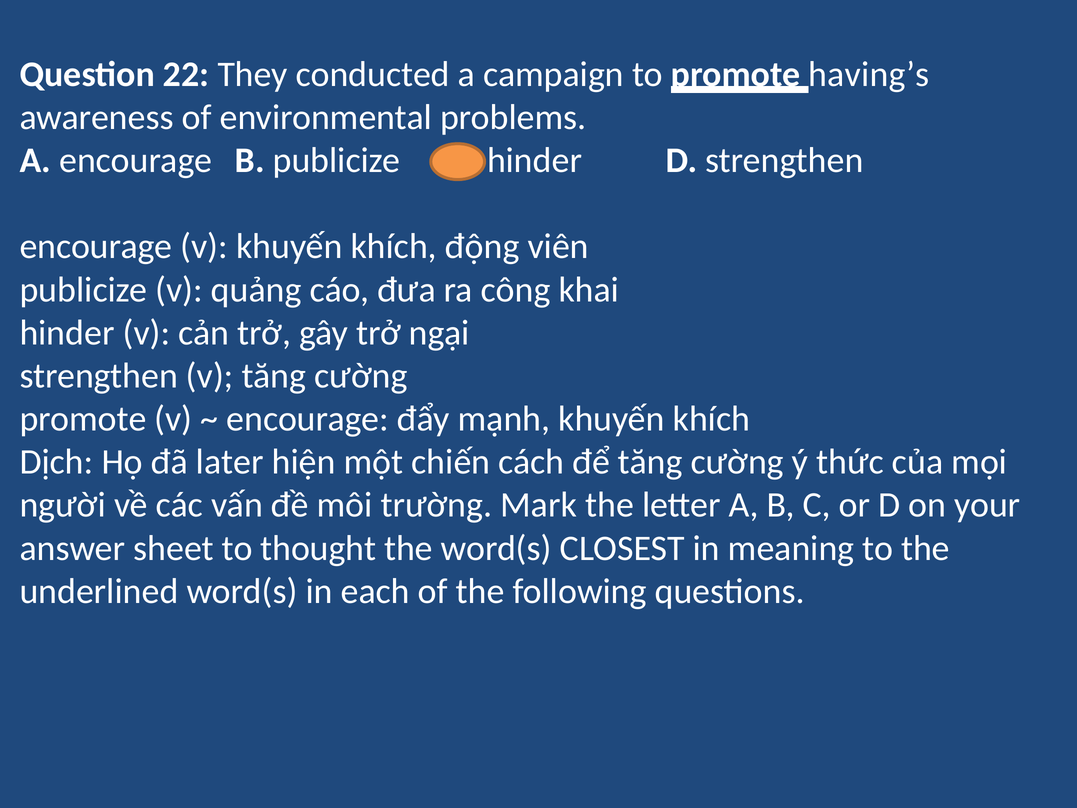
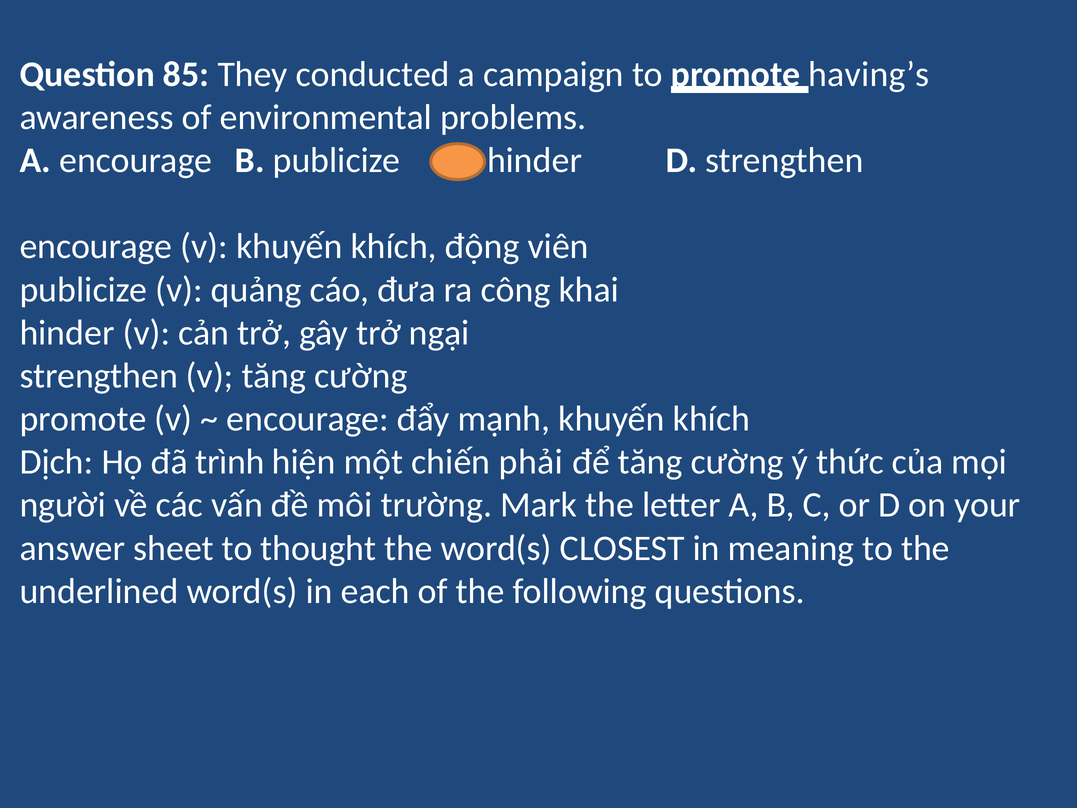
22: 22 -> 85
later: later -> trình
cách: cách -> phải
